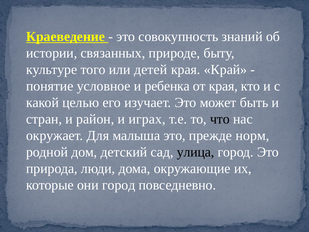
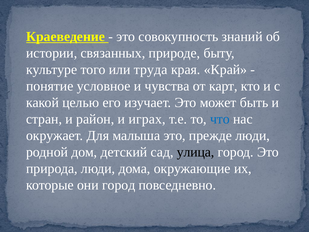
детей: детей -> труда
ребенка: ребенка -> чувства
от края: края -> карт
что colour: black -> blue
прежде норм: норм -> люди
